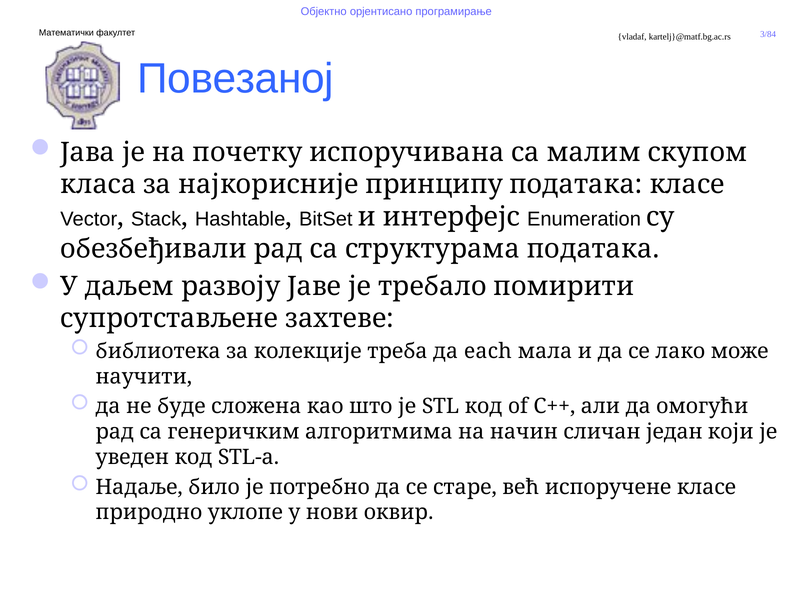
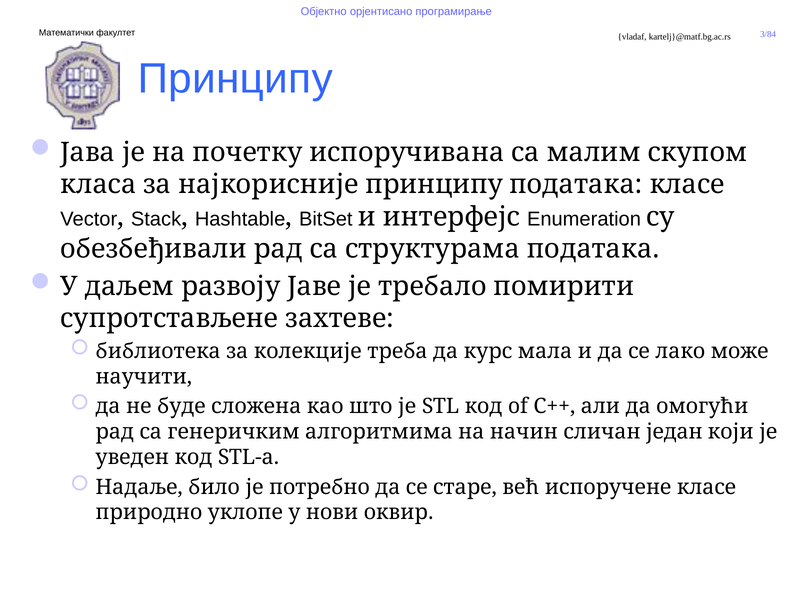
Повезаној at (236, 79): Повезаној -> Принципу
each: each -> курс
